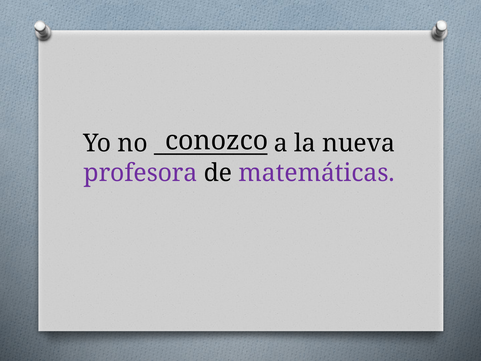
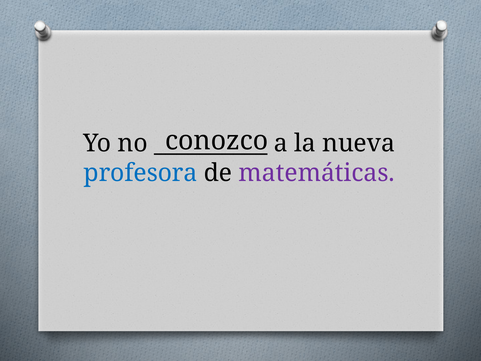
profesora colour: purple -> blue
